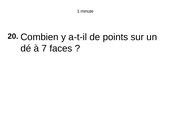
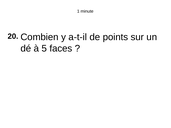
7: 7 -> 5
